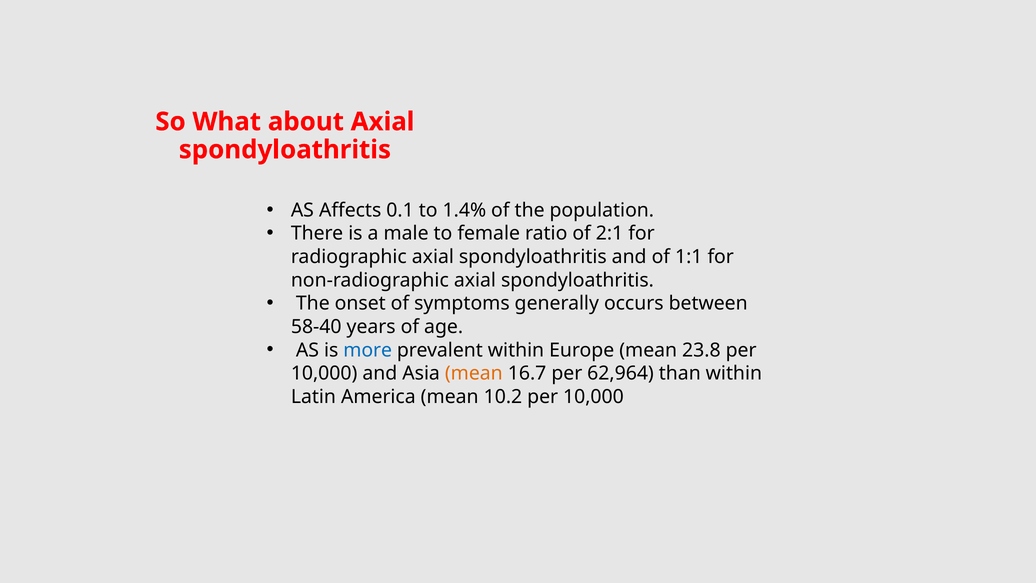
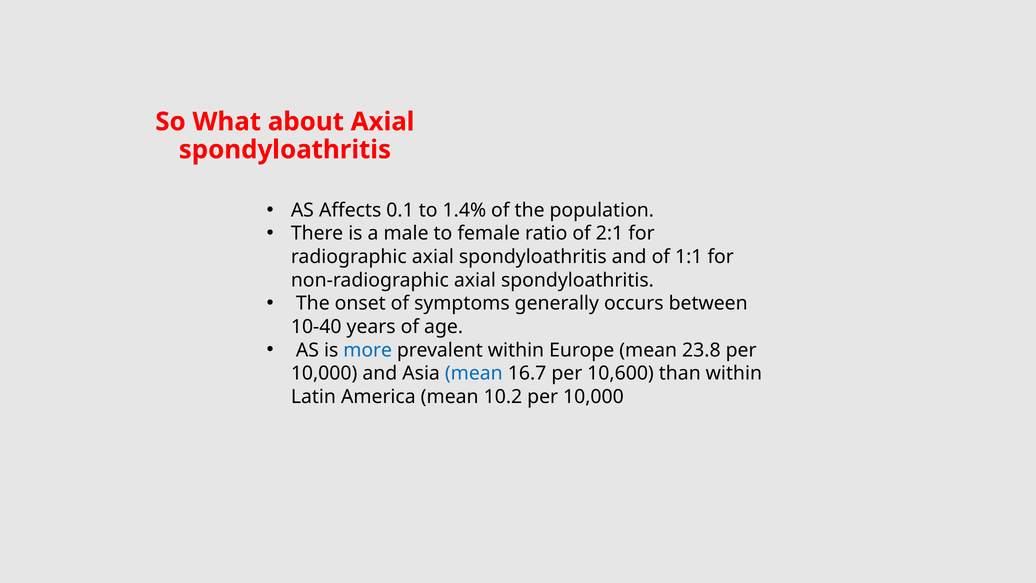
58-40: 58-40 -> 10-40
mean at (474, 373) colour: orange -> blue
62,964: 62,964 -> 10,600
